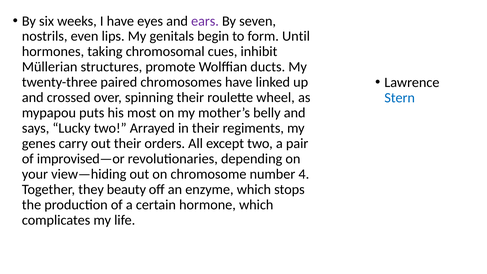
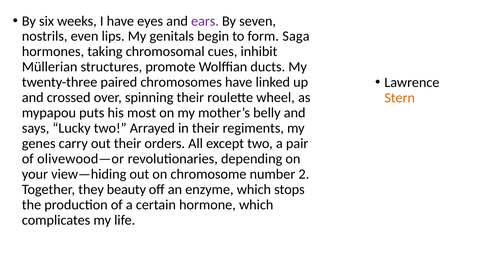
Until: Until -> Saga
Stern colour: blue -> orange
improvised—or: improvised—or -> olivewood—or
4: 4 -> 2
